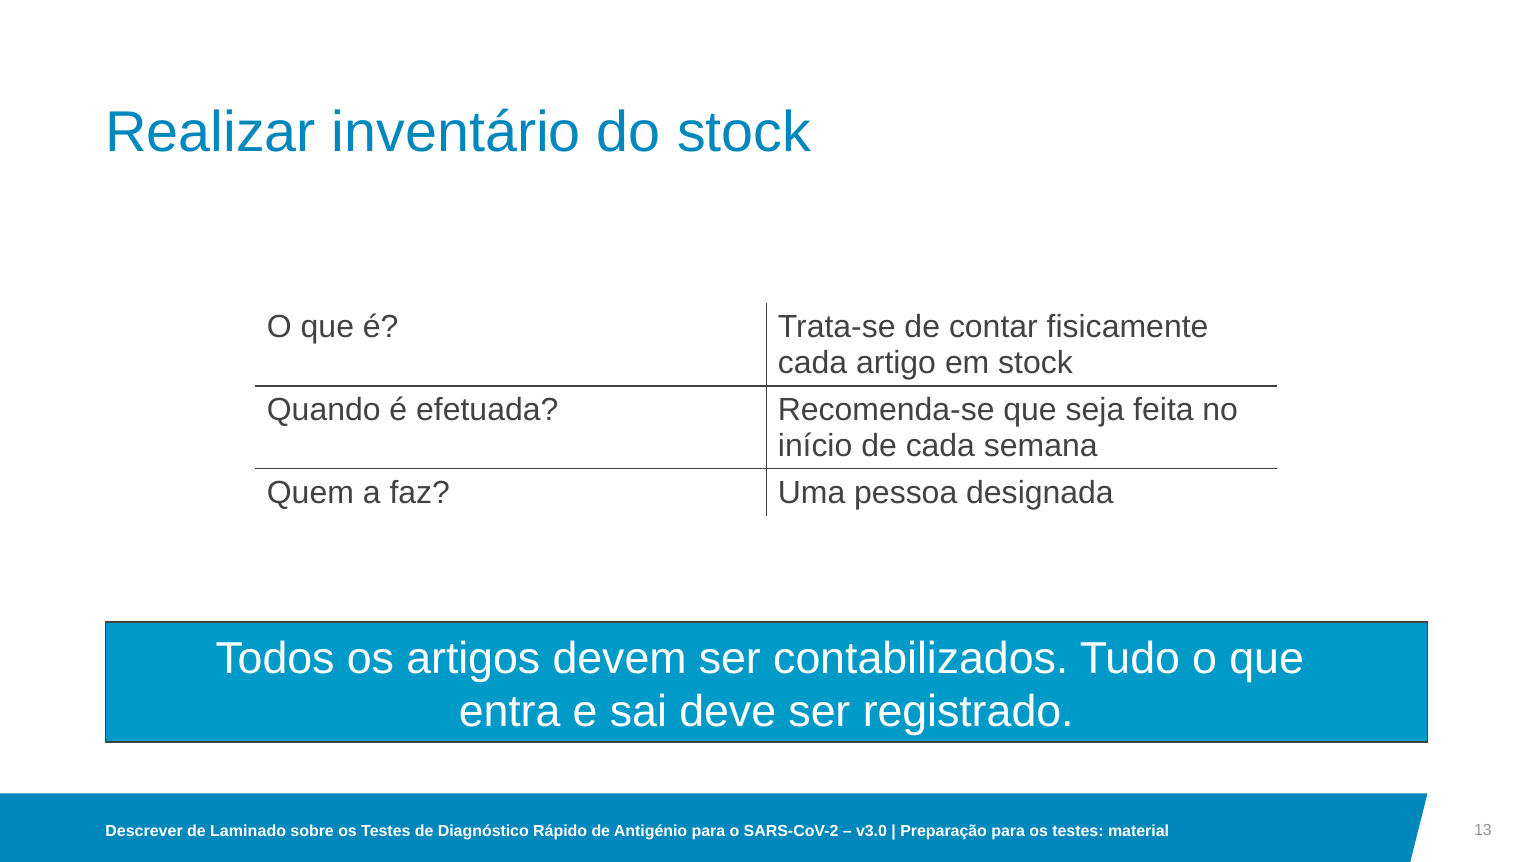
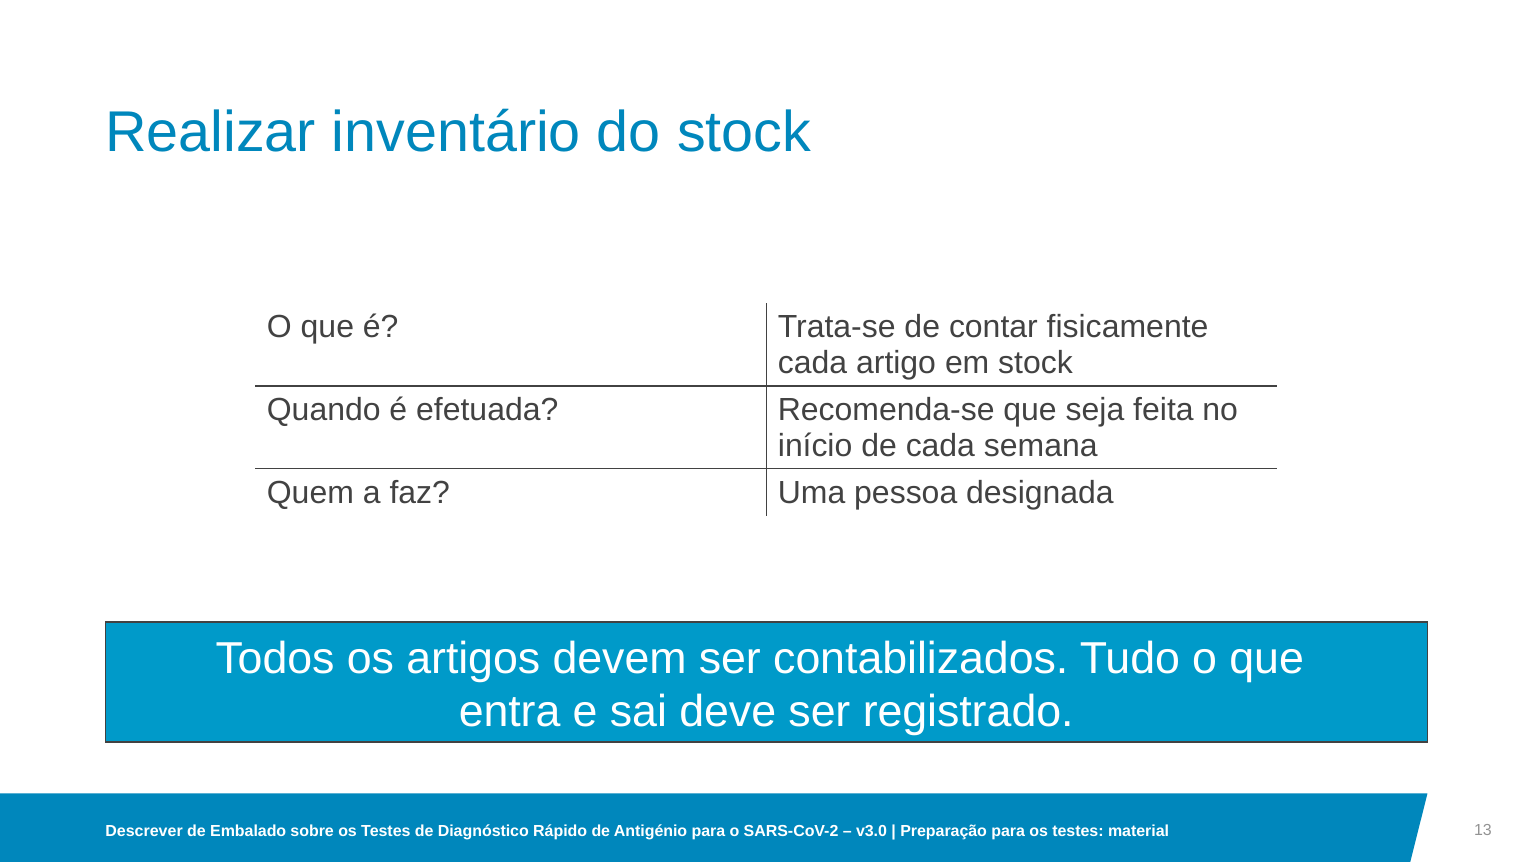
Laminado: Laminado -> Embalado
